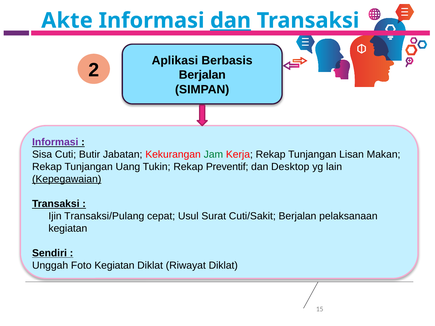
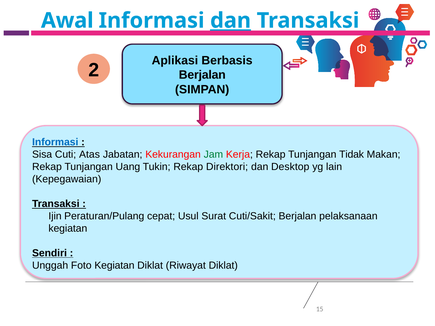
Akte: Akte -> Awal
Informasi at (55, 142) colour: purple -> blue
Butir: Butir -> Atas
Lisan: Lisan -> Tidak
Preventif: Preventif -> Direktori
Kepegawaian underline: present -> none
Transaksi/Pulang: Transaksi/Pulang -> Peraturan/Pulang
